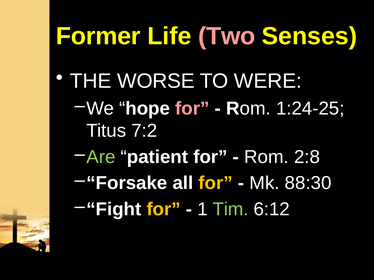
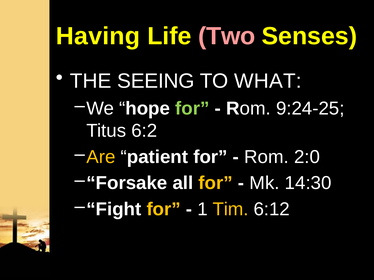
Former: Former -> Having
WORSE: WORSE -> SEEING
WERE: WERE -> WHAT
for at (192, 109) colour: pink -> light green
1:24-25: 1:24-25 -> 9:24-25
7:2: 7:2 -> 6:2
Are colour: light green -> yellow
2:8: 2:8 -> 2:0
88:30: 88:30 -> 14:30
Tim colour: light green -> yellow
